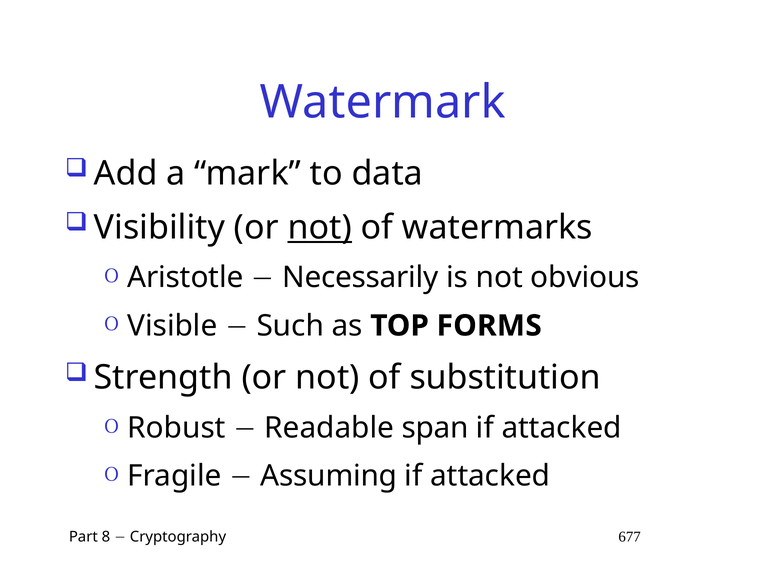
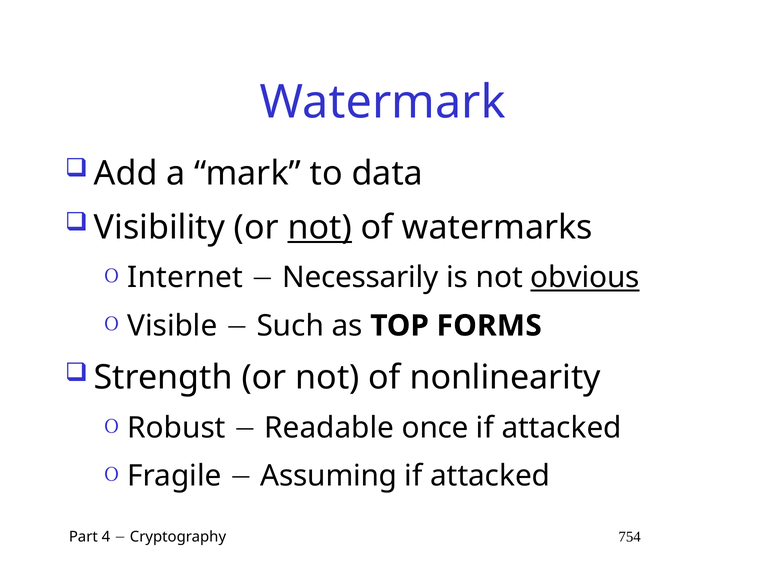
Aristotle: Aristotle -> Internet
obvious underline: none -> present
substitution: substitution -> nonlinearity
span: span -> once
8: 8 -> 4
677: 677 -> 754
